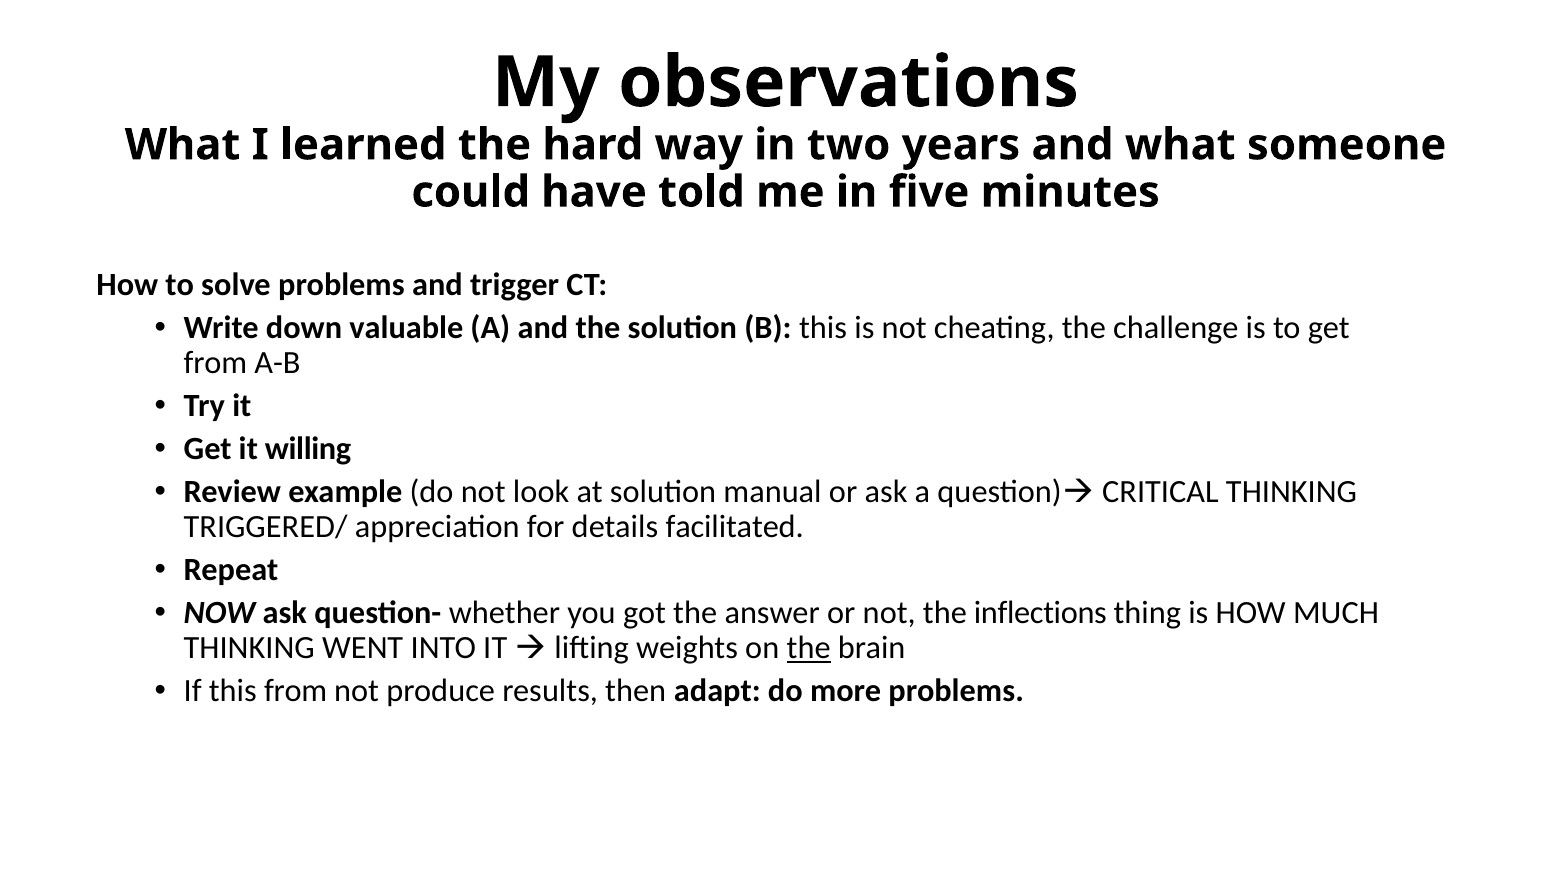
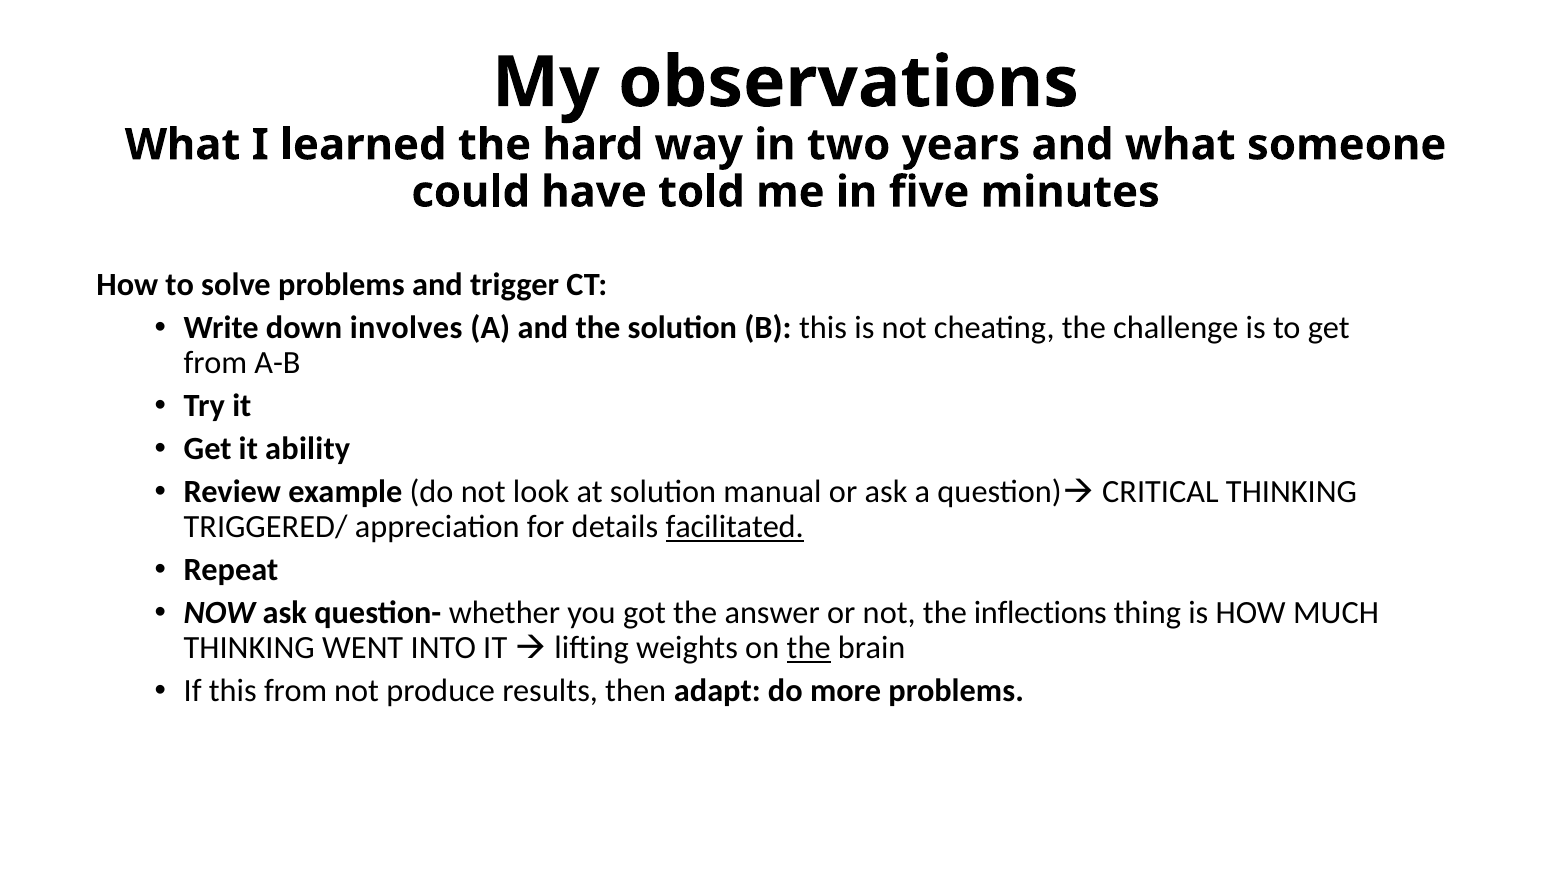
valuable: valuable -> involves
willing: willing -> ability
facilitated underline: none -> present
